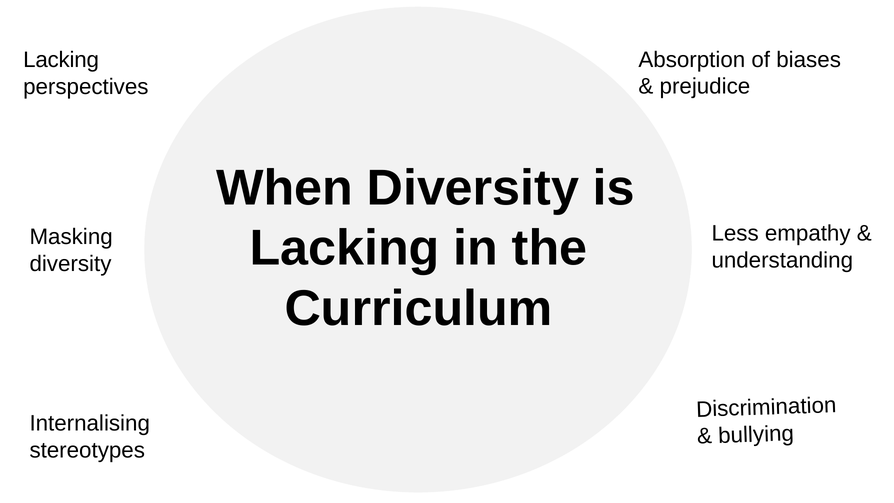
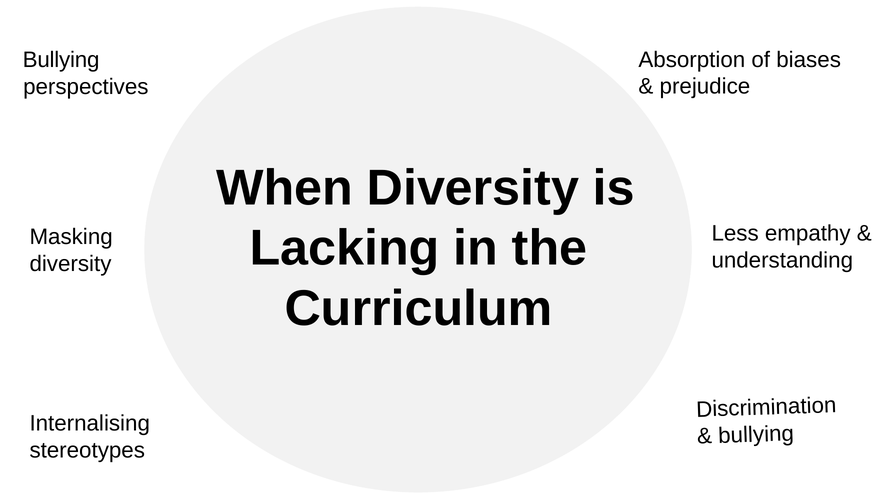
Lacking at (61, 60): Lacking -> Bullying
